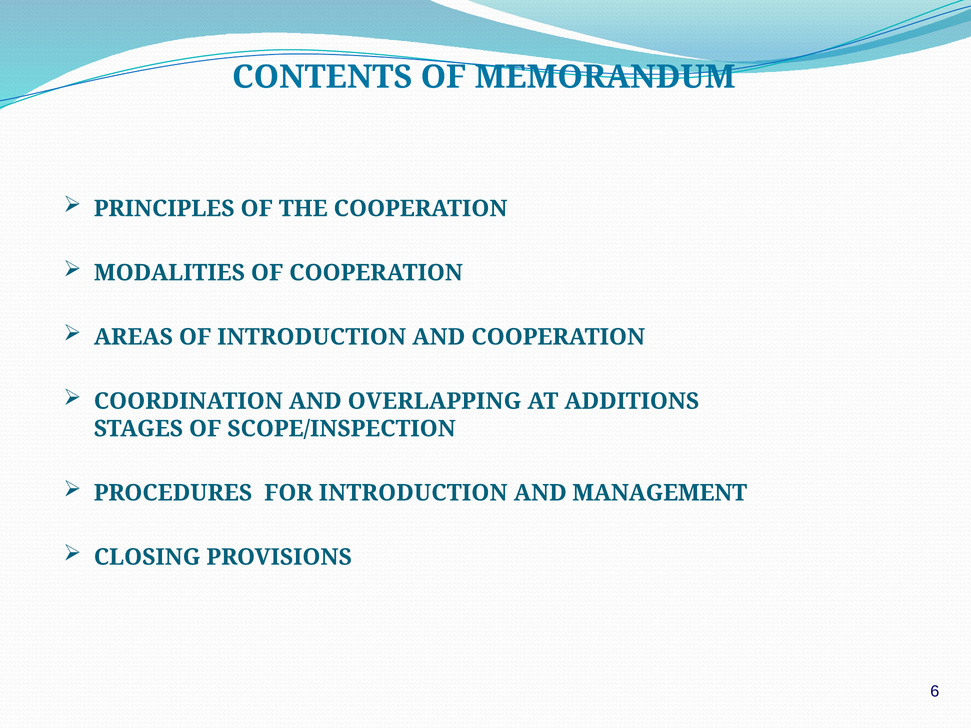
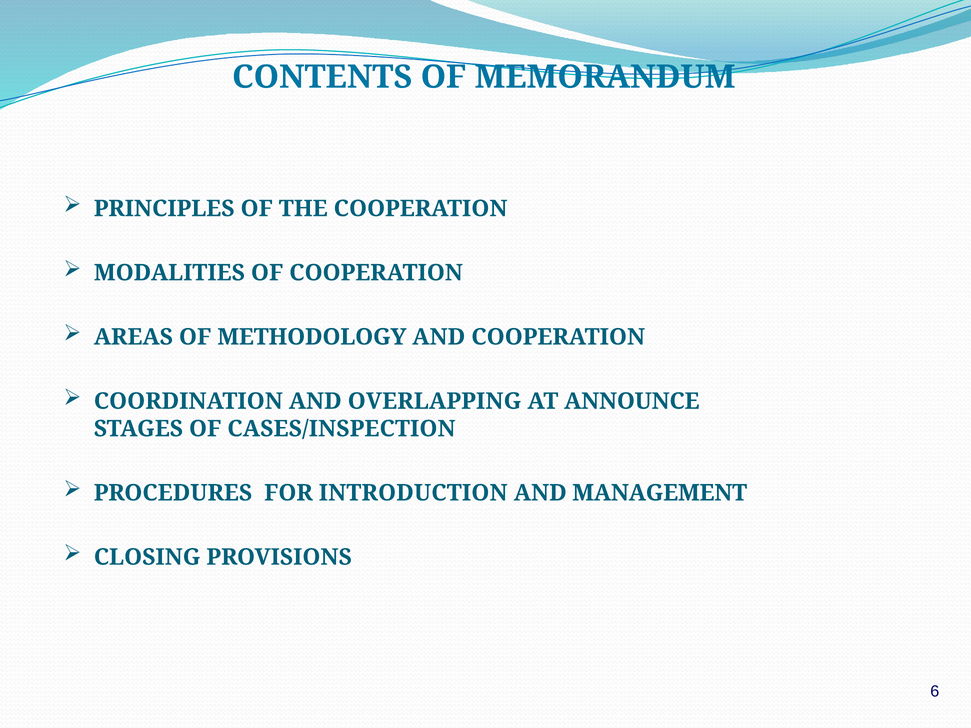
OF INTRODUCTION: INTRODUCTION -> METHODOLOGY
ADDITIONS: ADDITIONS -> ANNOUNCE
SCOPE/INSPECTION: SCOPE/INSPECTION -> CASES/INSPECTION
